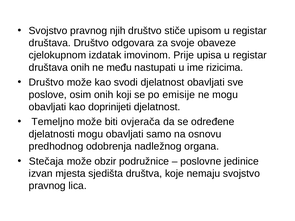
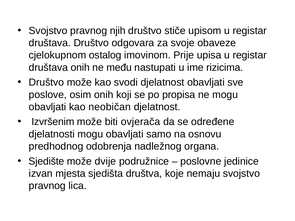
izdatak: izdatak -> ostalog
emisije: emisije -> propisa
doprinijeti: doprinijeti -> neobičan
Temeljno: Temeljno -> Izvršenim
Stečaja: Stečaja -> Sjedište
obzir: obzir -> dvije
